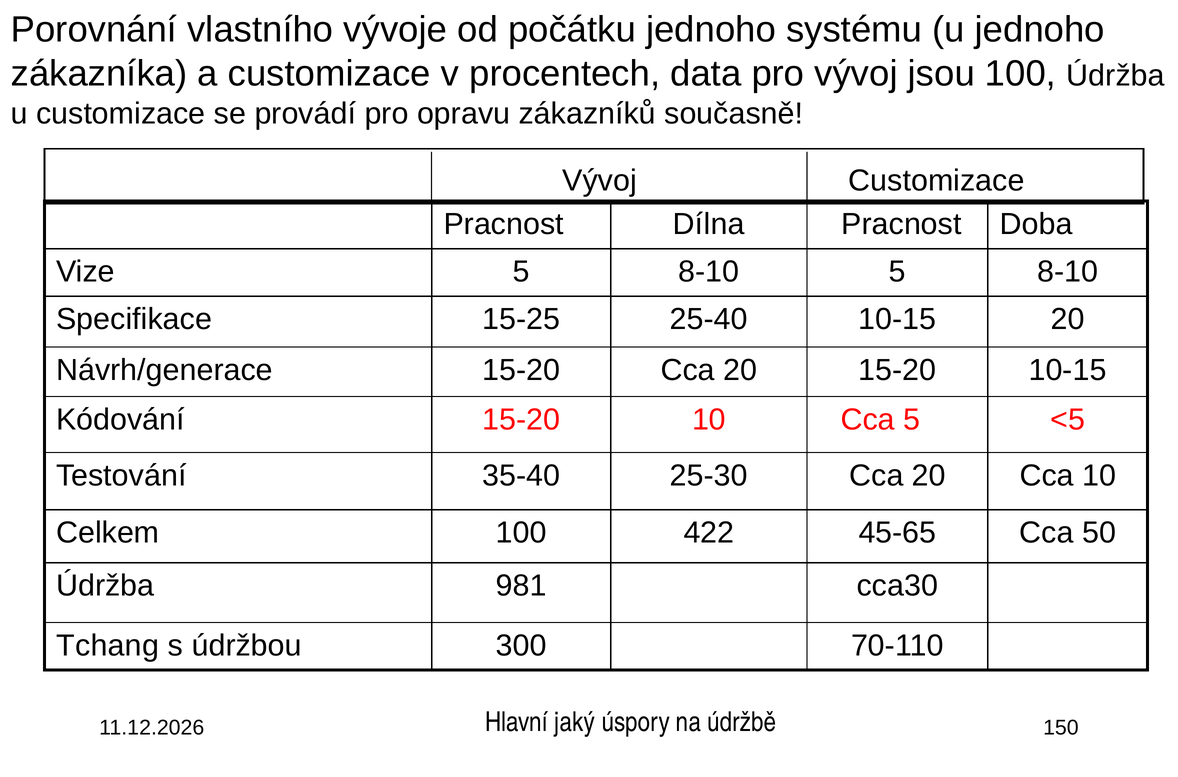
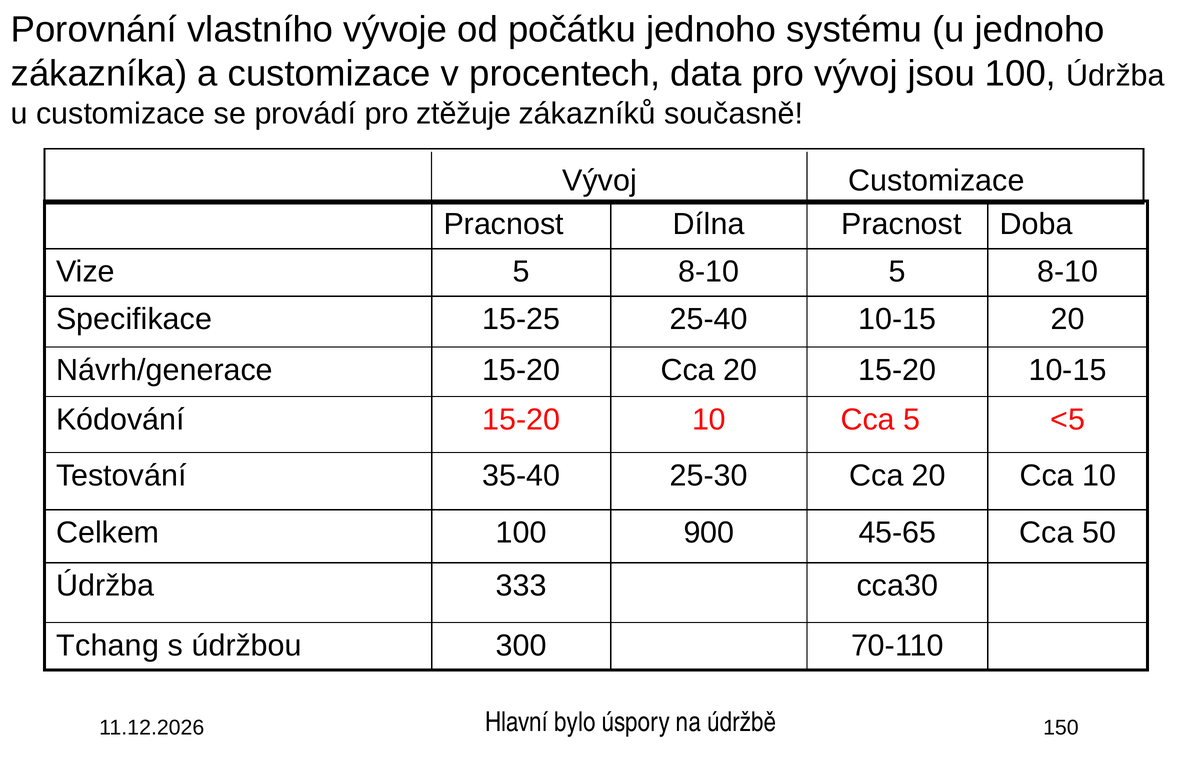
opravu: opravu -> ztěžuje
422: 422 -> 900
981: 981 -> 333
jaký: jaký -> bylo
